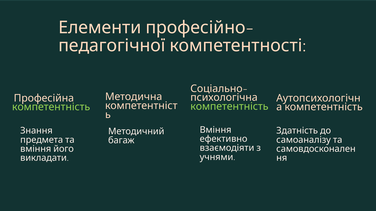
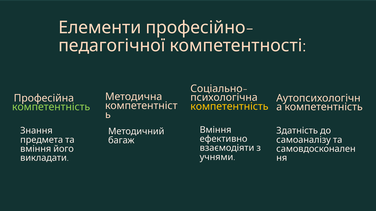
компетентність at (229, 107) colour: light green -> yellow
